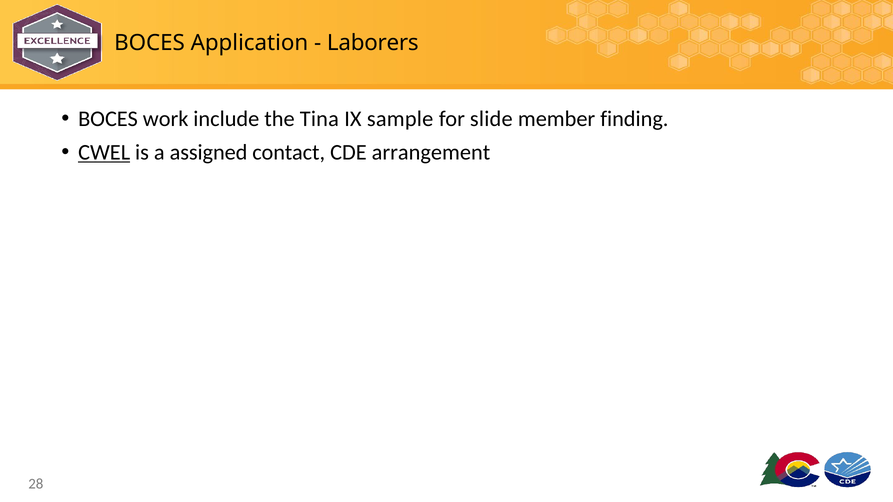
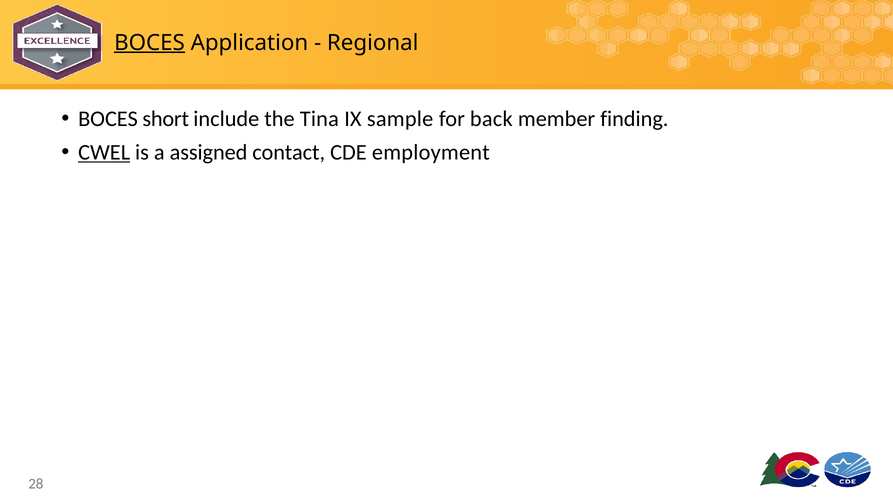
BOCES at (149, 43) underline: none -> present
Laborers: Laborers -> Regional
work: work -> short
slide: slide -> back
arrangement: arrangement -> employment
